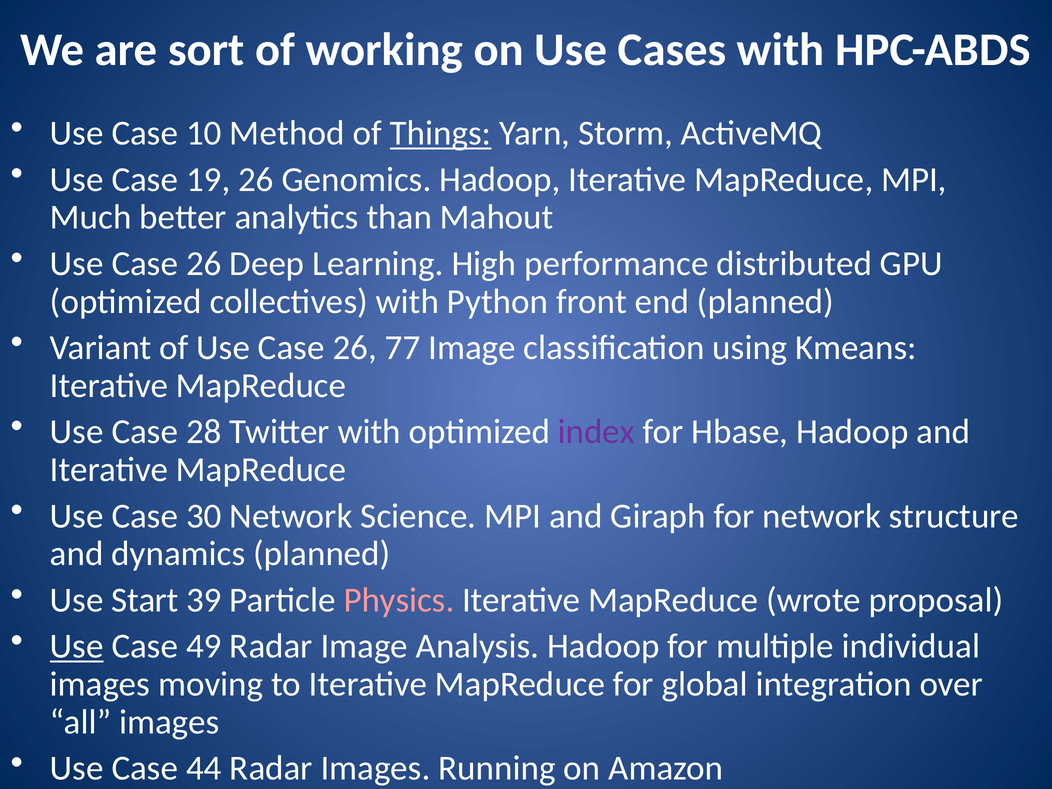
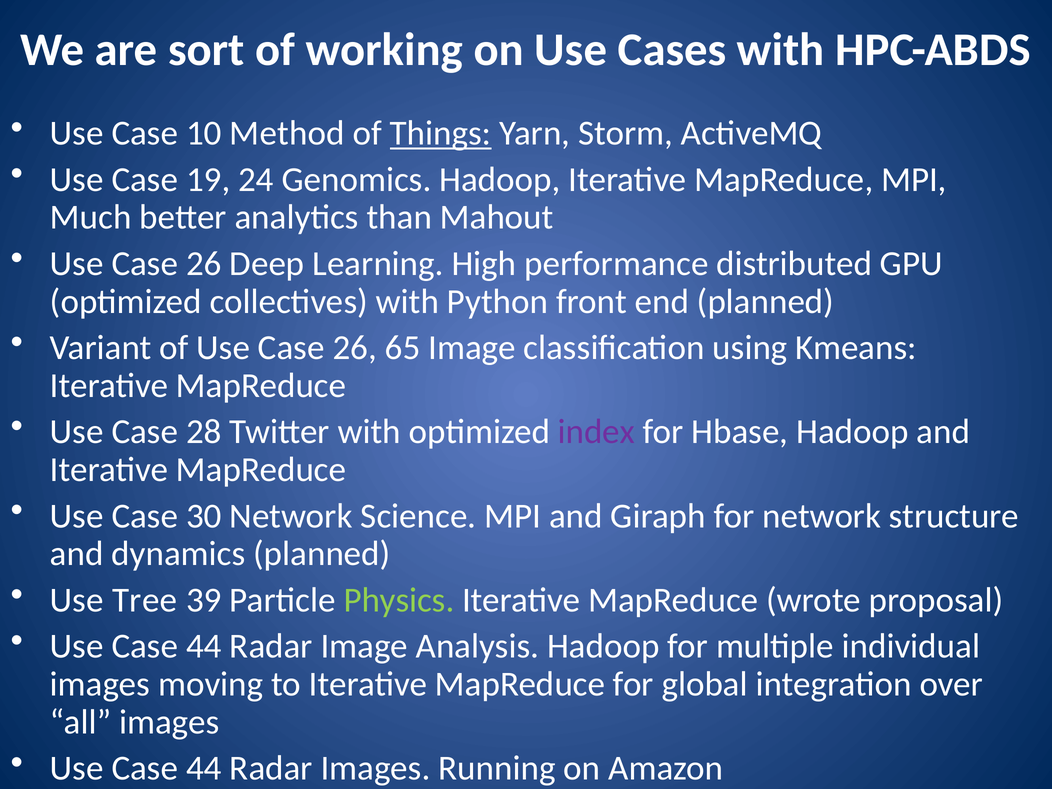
19 26: 26 -> 24
77: 77 -> 65
Start: Start -> Tree
Physics colour: pink -> light green
Use at (77, 646) underline: present -> none
49 at (204, 646): 49 -> 44
